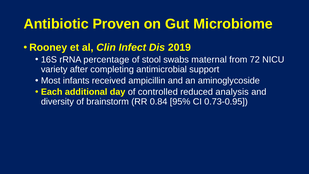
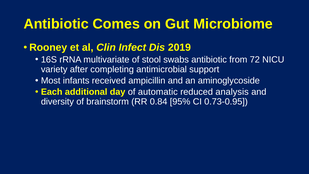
Proven: Proven -> Comes
percentage: percentage -> multivariate
swabs maternal: maternal -> antibiotic
controlled: controlled -> automatic
